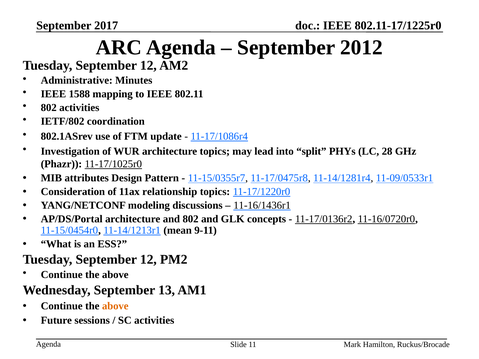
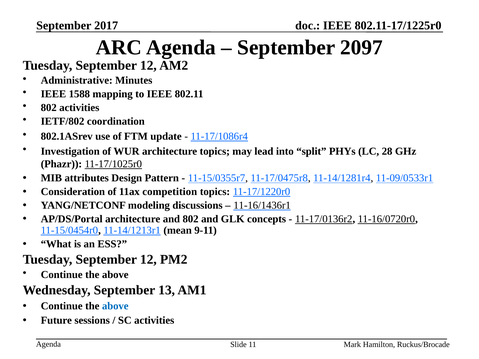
2012: 2012 -> 2097
relationship: relationship -> competition
above at (115, 306) colour: orange -> blue
